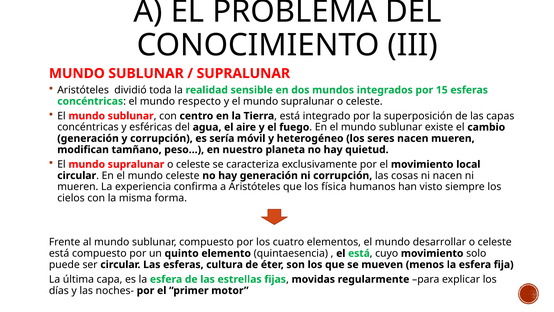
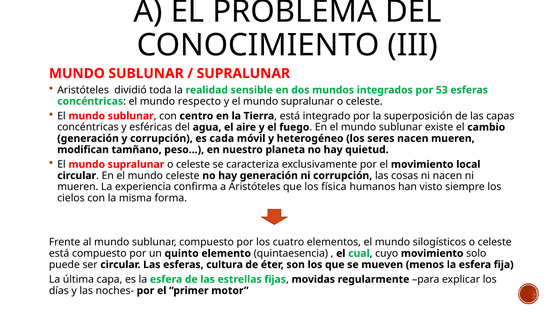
15: 15 -> 53
sería: sería -> cada
desarrollar: desarrollar -> silogísticos
el está: está -> cual
